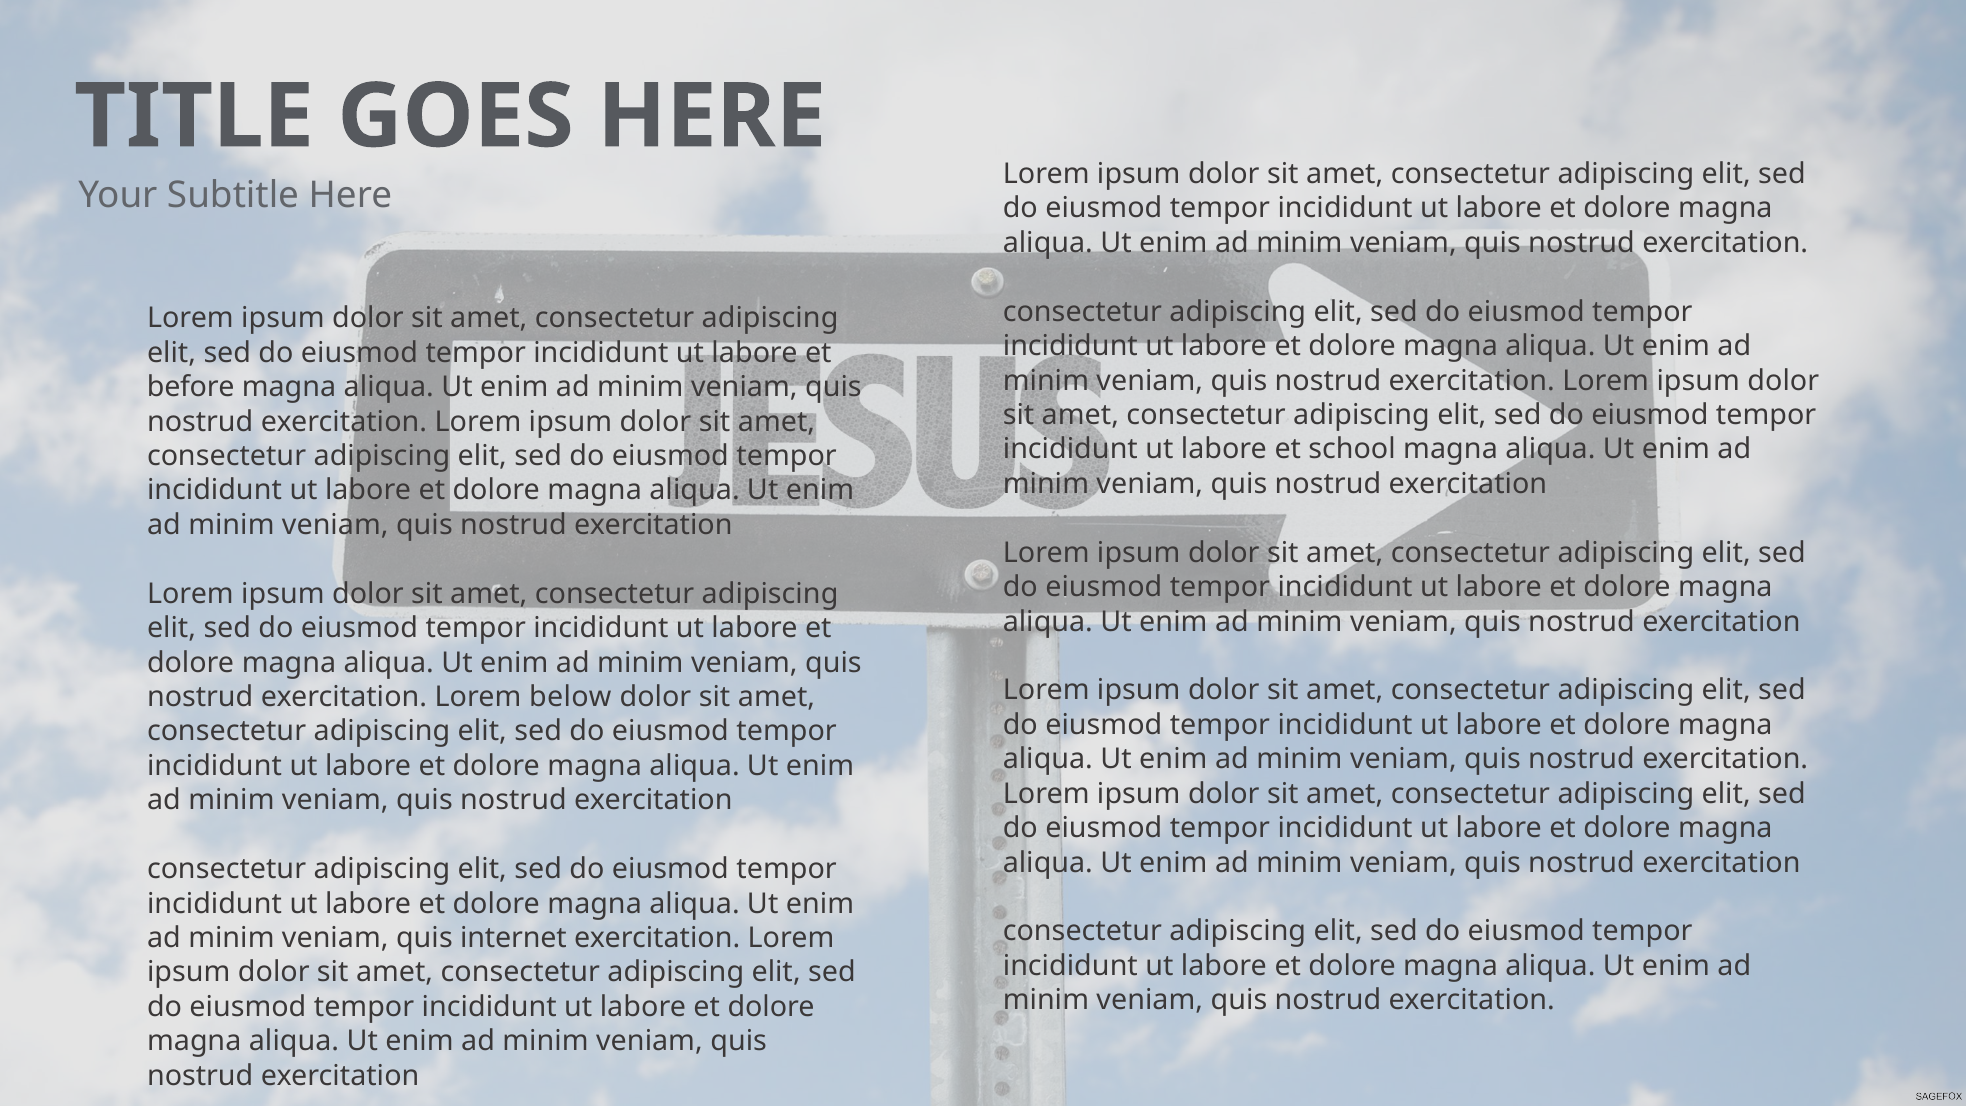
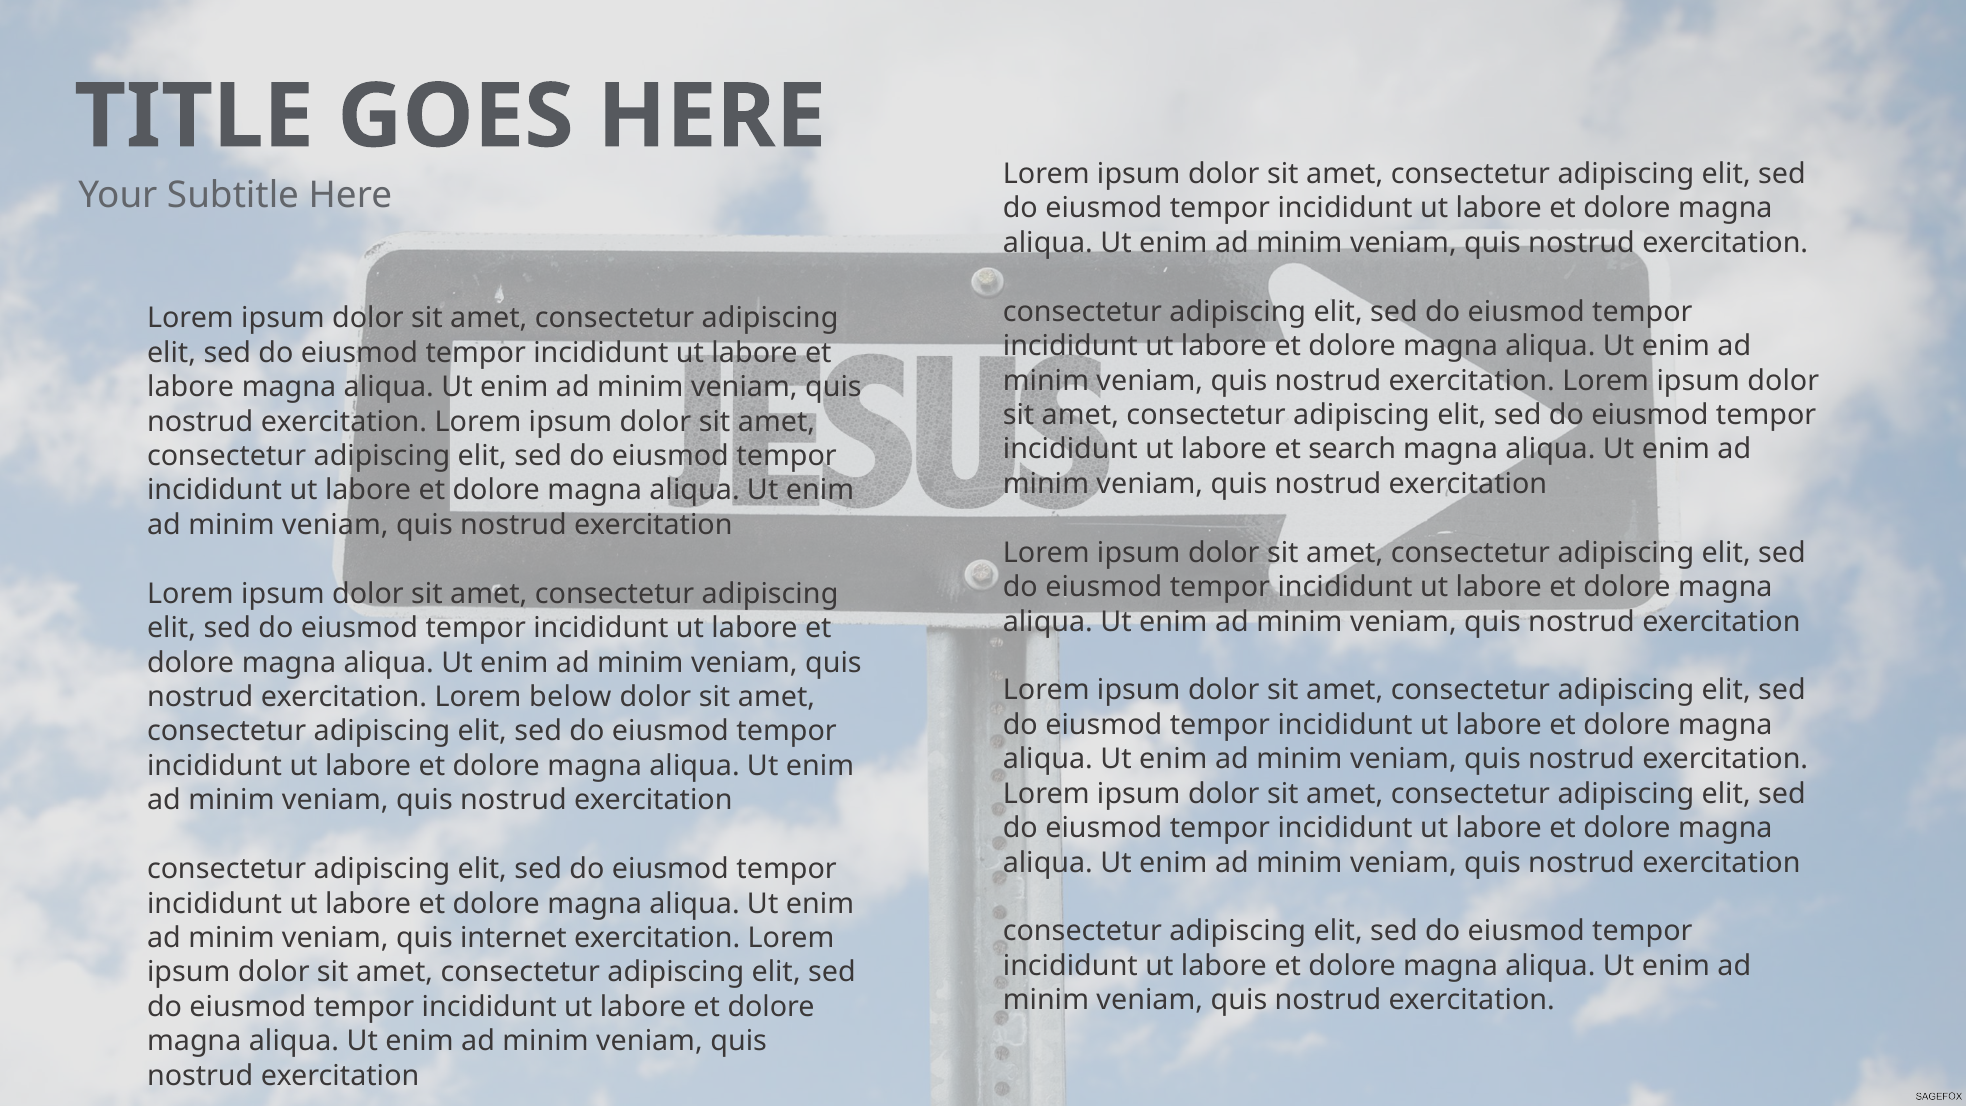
before at (191, 387): before -> labore
school: school -> search
